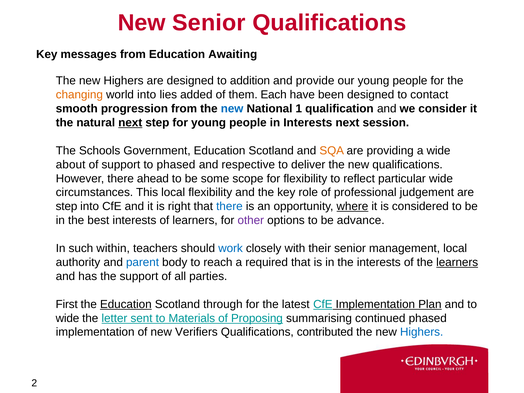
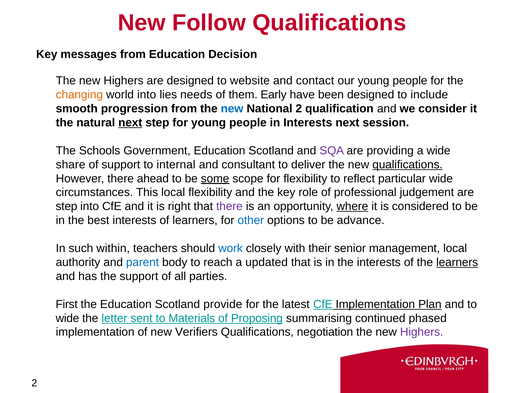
New Senior: Senior -> Follow
Awaiting: Awaiting -> Decision
addition: addition -> website
provide: provide -> contact
added: added -> needs
Each: Each -> Early
contact: contact -> include
National 1: 1 -> 2
SQA colour: orange -> purple
about: about -> share
to phased: phased -> internal
respective: respective -> consultant
qualifications at (408, 165) underline: none -> present
some underline: none -> present
there at (229, 206) colour: blue -> purple
other colour: purple -> blue
required: required -> updated
Education at (126, 304) underline: present -> none
through: through -> provide
contributed: contributed -> negotiation
Highers at (422, 332) colour: blue -> purple
